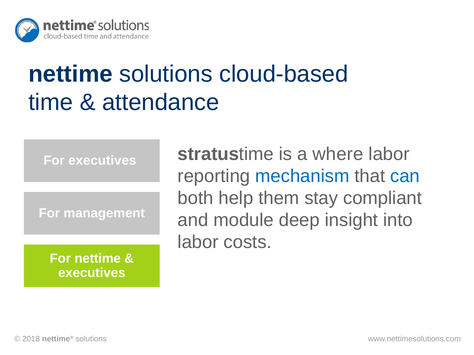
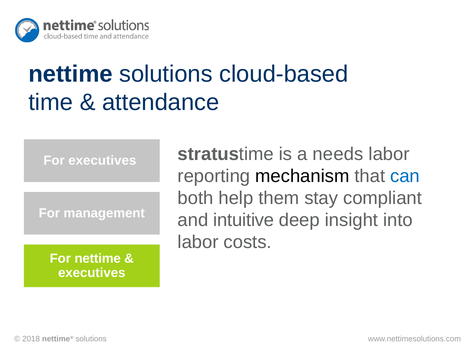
where: where -> needs
mechanism colour: blue -> black
module: module -> intuitive
